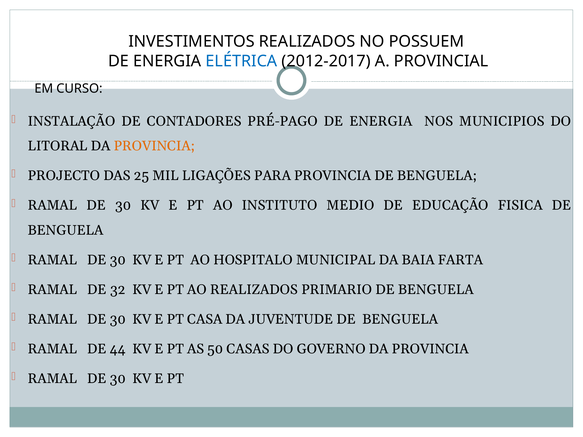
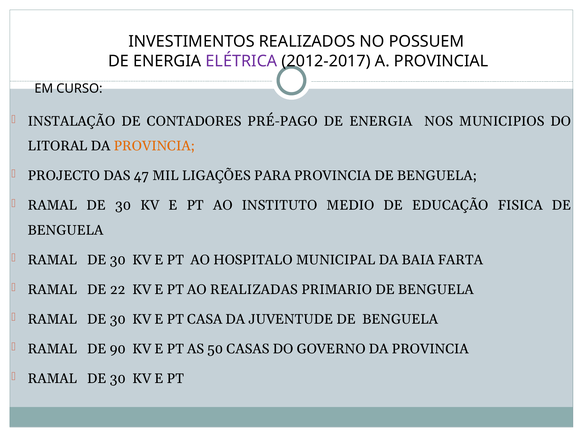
ELÉTRICA colour: blue -> purple
25: 25 -> 47
32: 32 -> 22
AO REALIZADOS: REALIZADOS -> REALIZADAS
44: 44 -> 90
